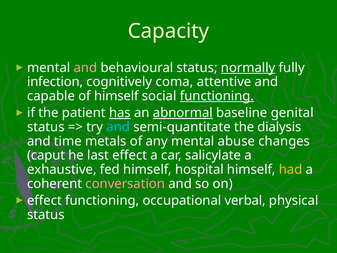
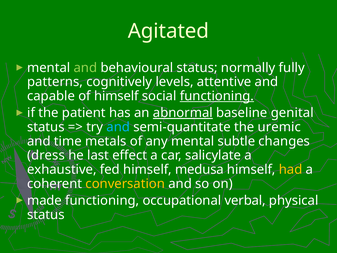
Capacity: Capacity -> Agitated
and at (85, 68) colour: pink -> light green
normally underline: present -> none
infection: infection -> patterns
coma: coma -> levels
has underline: present -> none
dialysis: dialysis -> uremic
abuse: abuse -> subtle
caput: caput -> dress
hospital: hospital -> medusa
conversation colour: pink -> yellow
effect at (44, 200): effect -> made
